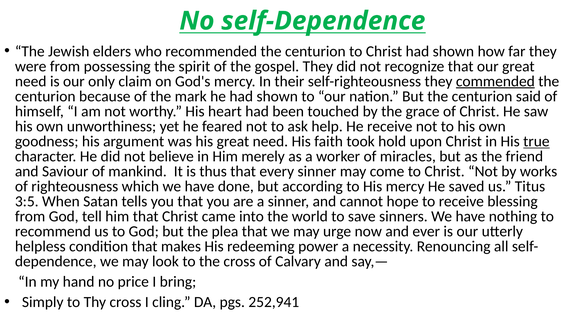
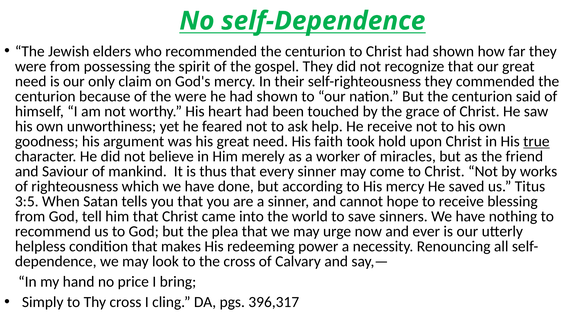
commended underline: present -> none
the mark: mark -> were
252,941: 252,941 -> 396,317
